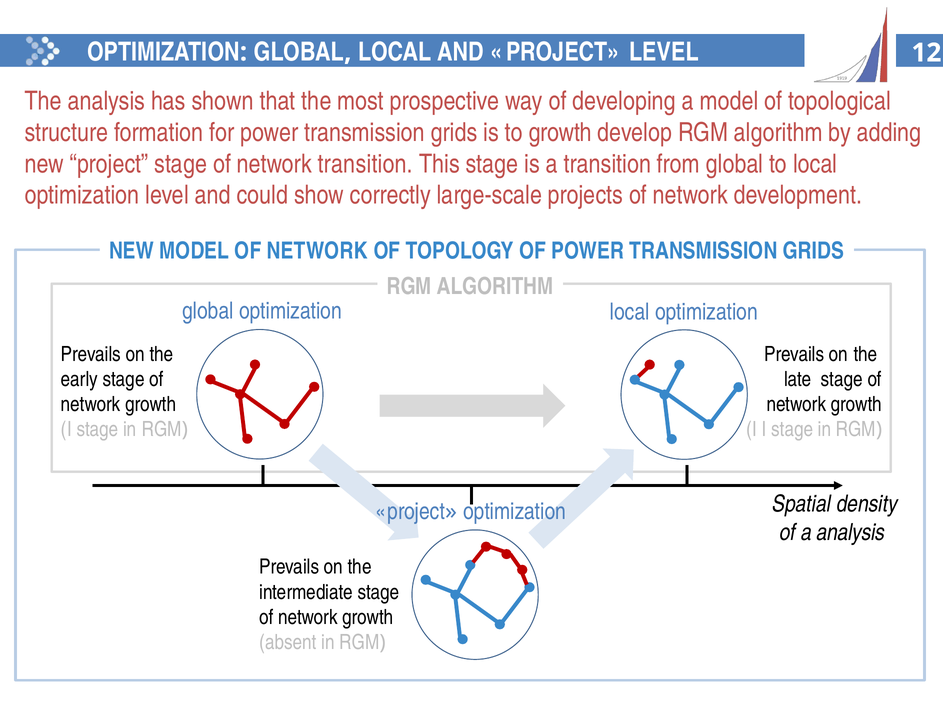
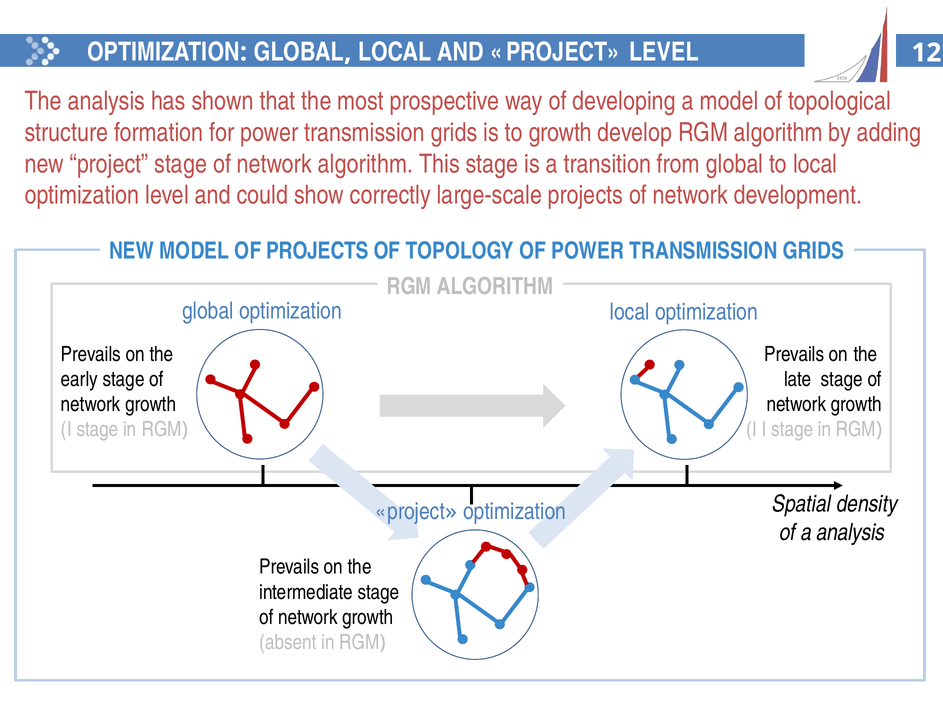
network transition: transition -> algorithm
MODEL OF NETWORK: NETWORK -> PROJECTS
